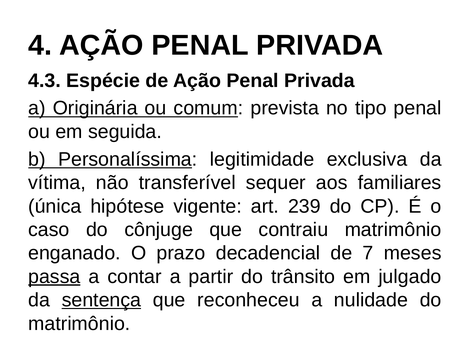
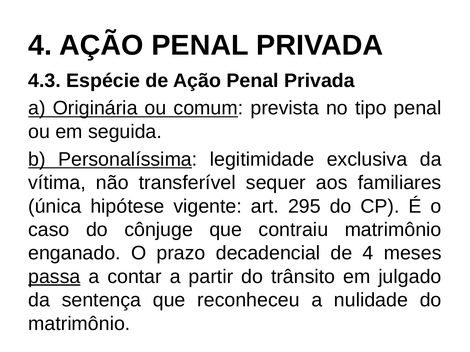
239: 239 -> 295
de 7: 7 -> 4
sentença underline: present -> none
